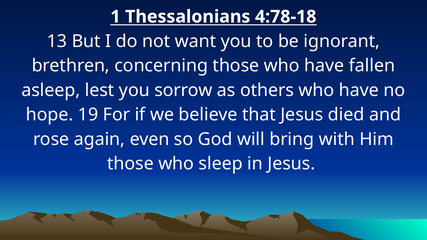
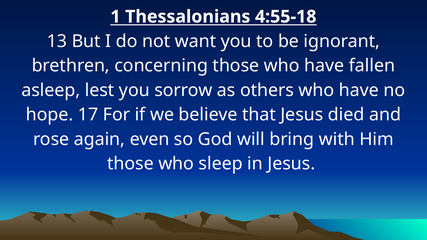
4:78-18: 4:78-18 -> 4:55-18
19: 19 -> 17
